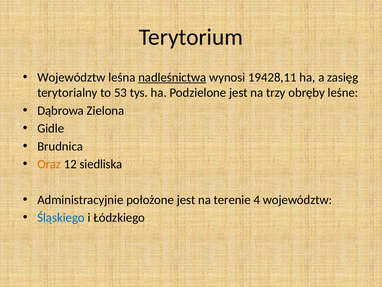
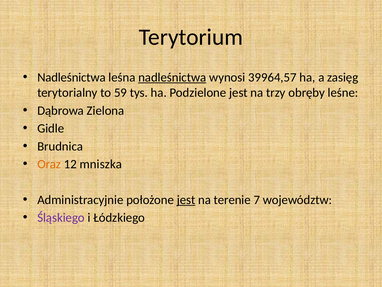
Województw at (71, 77): Województw -> Nadleśnictwa
19428,11: 19428,11 -> 39964,57
53: 53 -> 59
siedliska: siedliska -> mniszka
jest at (186, 200) underline: none -> present
4: 4 -> 7
Śląskiego colour: blue -> purple
